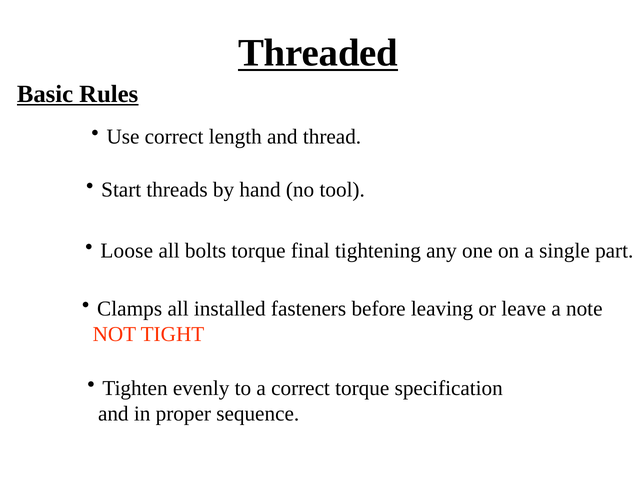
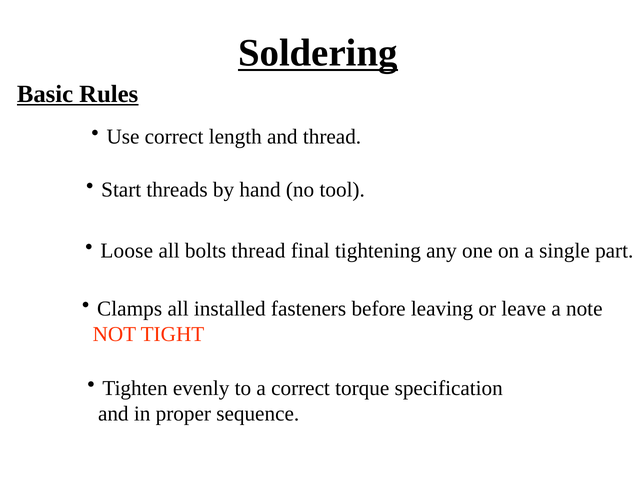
Threaded: Threaded -> Soldering
bolts torque: torque -> thread
